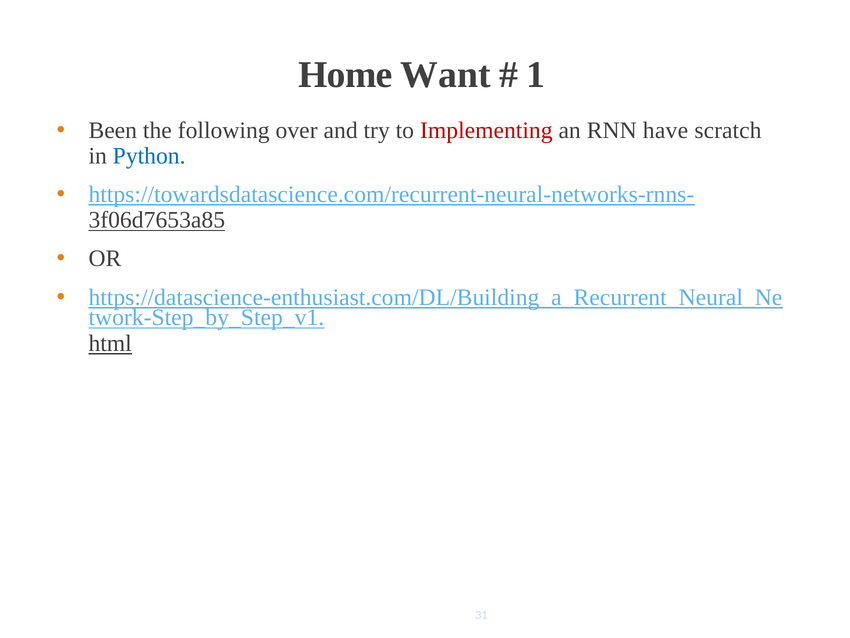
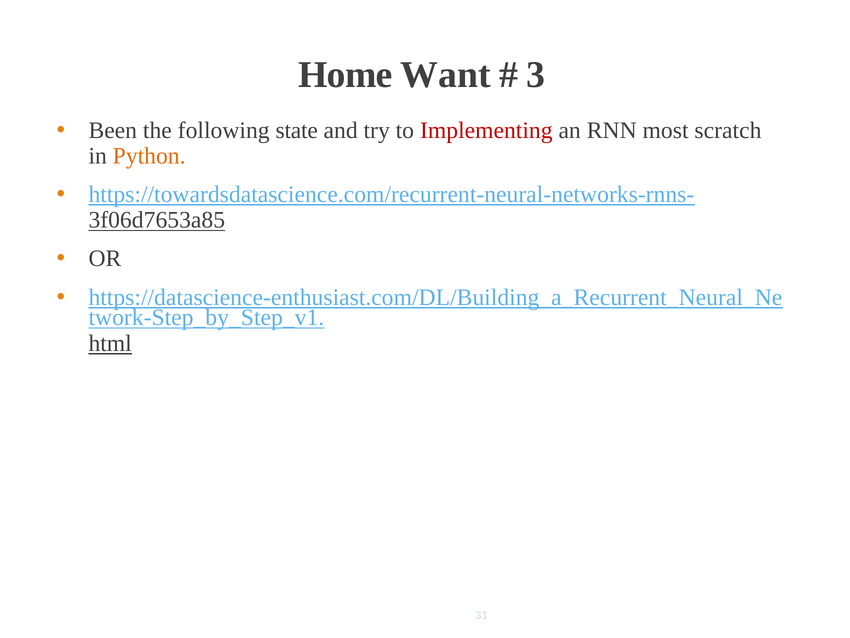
1: 1 -> 3
over: over -> state
have: have -> most
Python colour: blue -> orange
